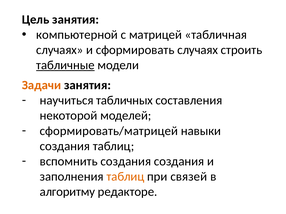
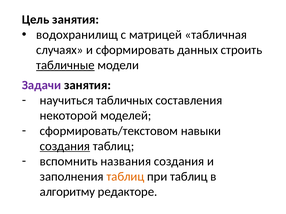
компьютерной: компьютерной -> водохранилищ
сформировать случаях: случаях -> данных
Задачи colour: orange -> purple
сформировать/матрицей: сформировать/матрицей -> сформировать/текстовом
создания at (65, 146) underline: none -> present
вспомнить создания: создания -> названия
при связей: связей -> таблиц
